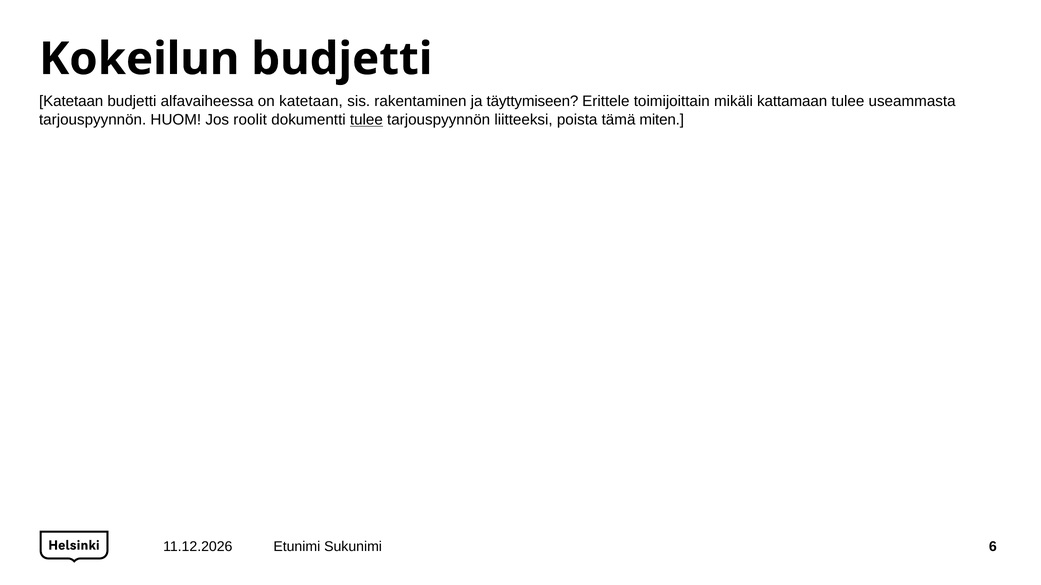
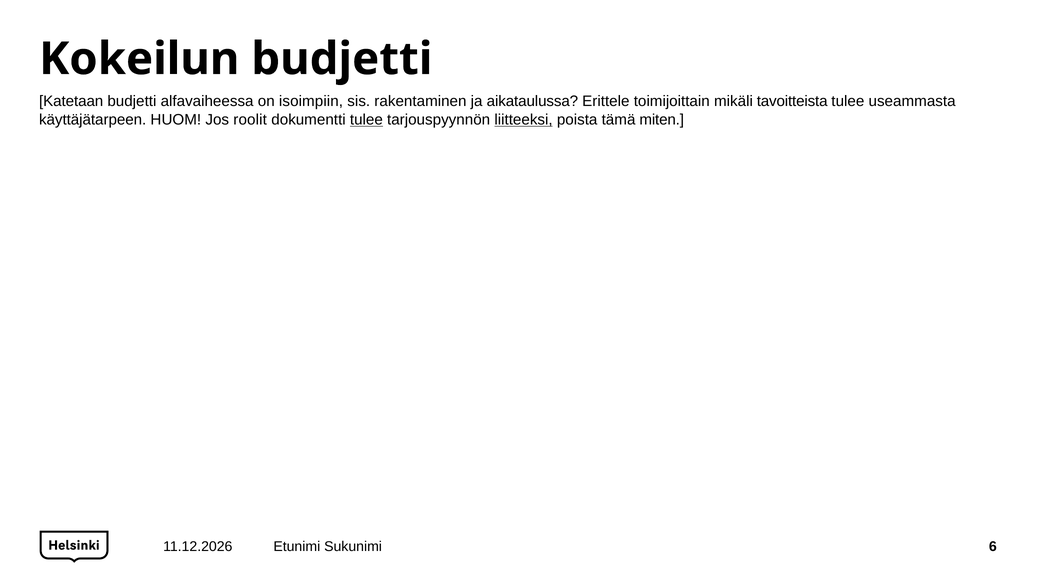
on katetaan: katetaan -> isoimpiin
täyttymiseen: täyttymiseen -> aikataulussa
kattamaan: kattamaan -> tavoitteista
tarjouspyynnön at (93, 120): tarjouspyynnön -> käyttäjätarpeen
liitteeksi underline: none -> present
